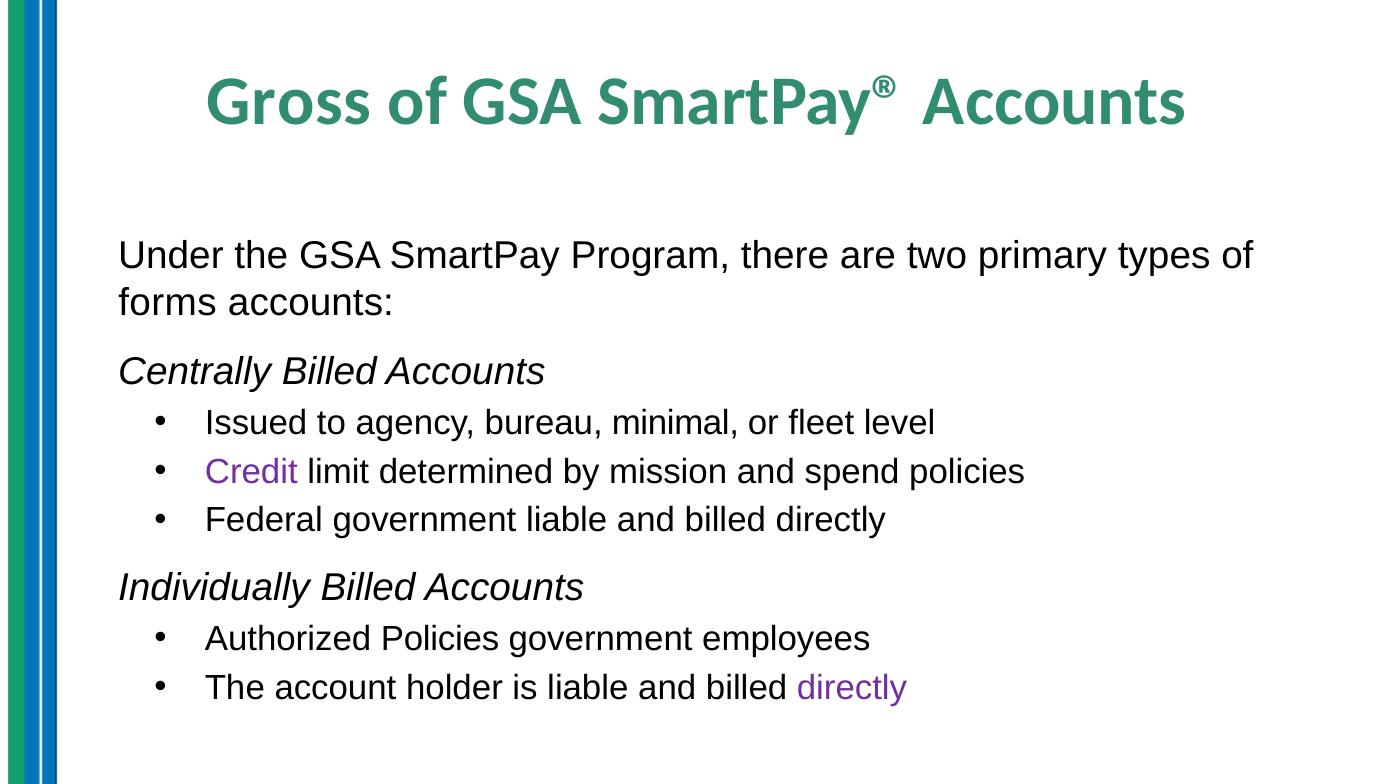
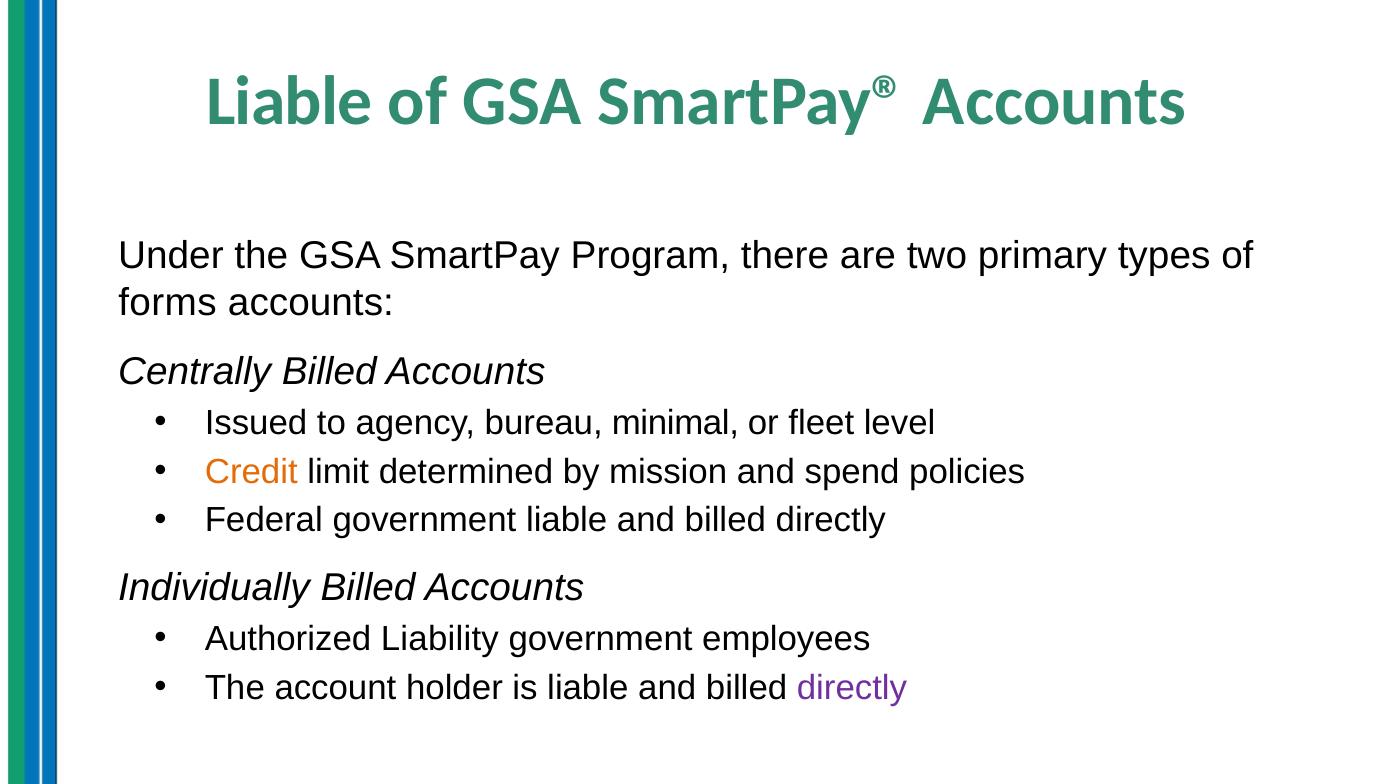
Gross at (289, 102): Gross -> Liable
Credit colour: purple -> orange
Authorized Policies: Policies -> Liability
